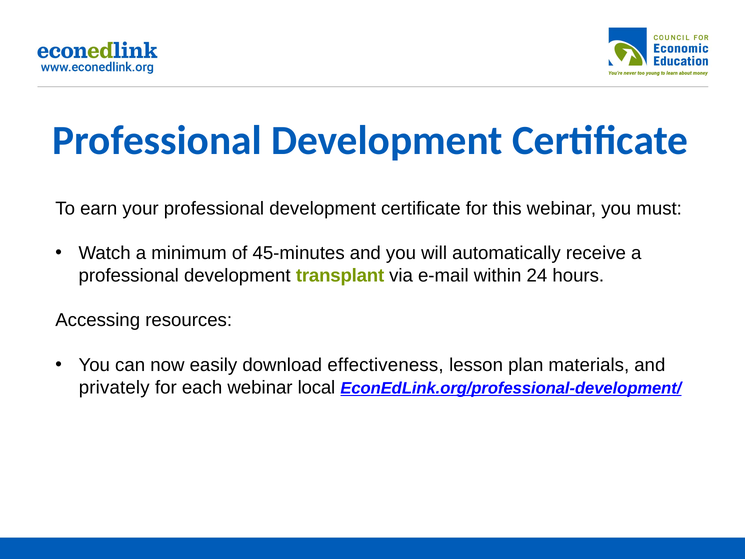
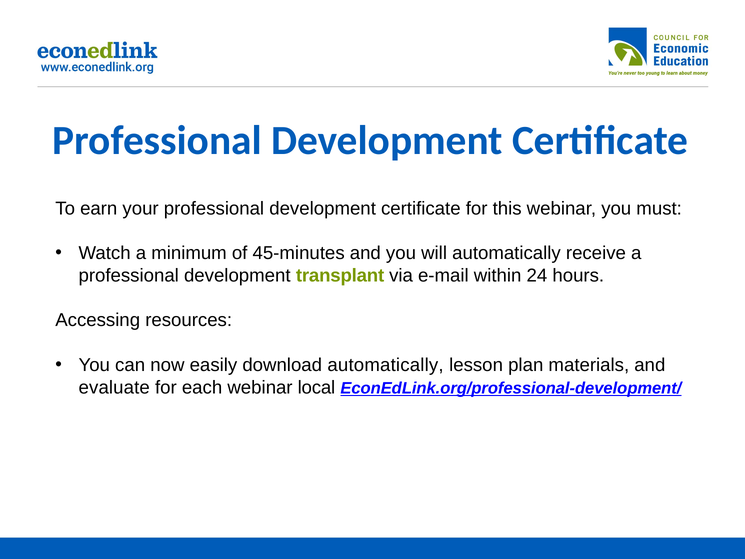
download effectiveness: effectiveness -> automatically
privately: privately -> evaluate
